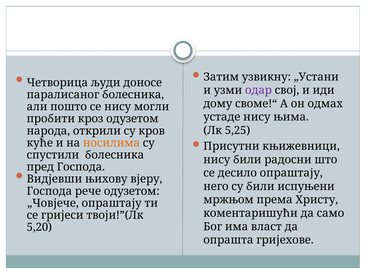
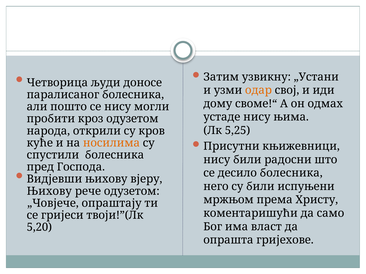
одар colour: purple -> orange
десило опраштају: опраштају -> болесника
Господа at (49, 191): Господа -> Њихову
